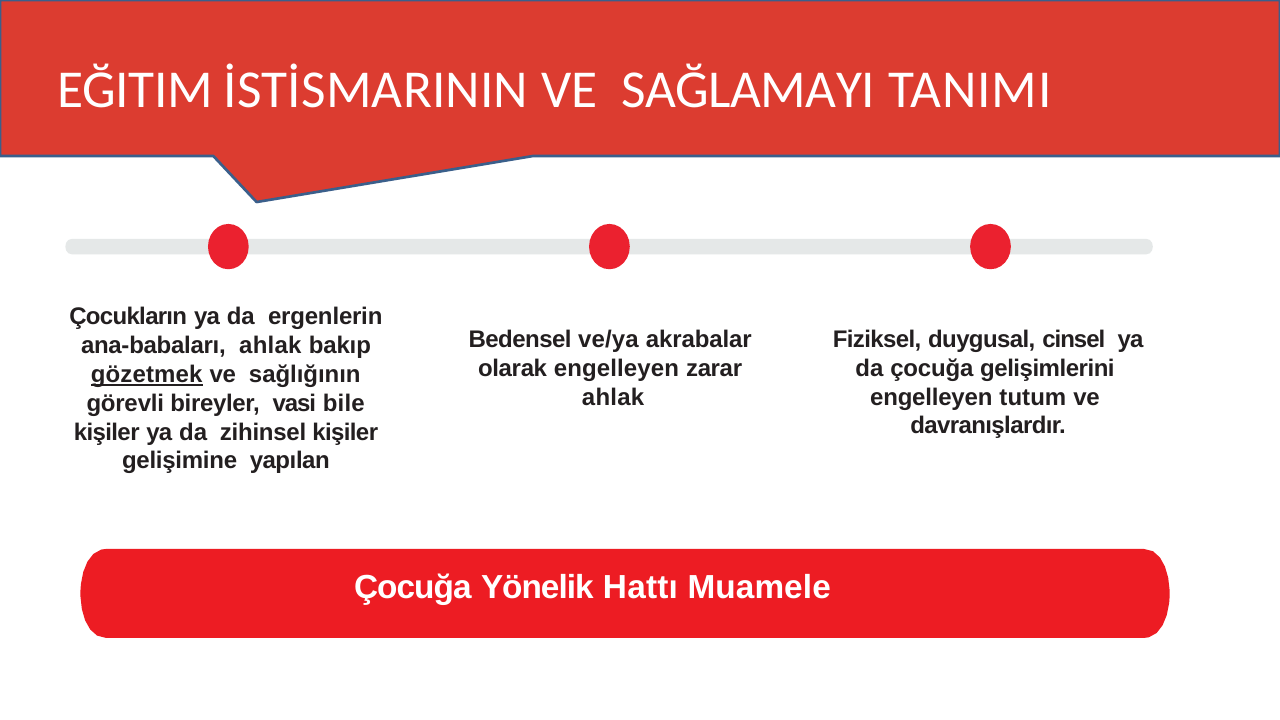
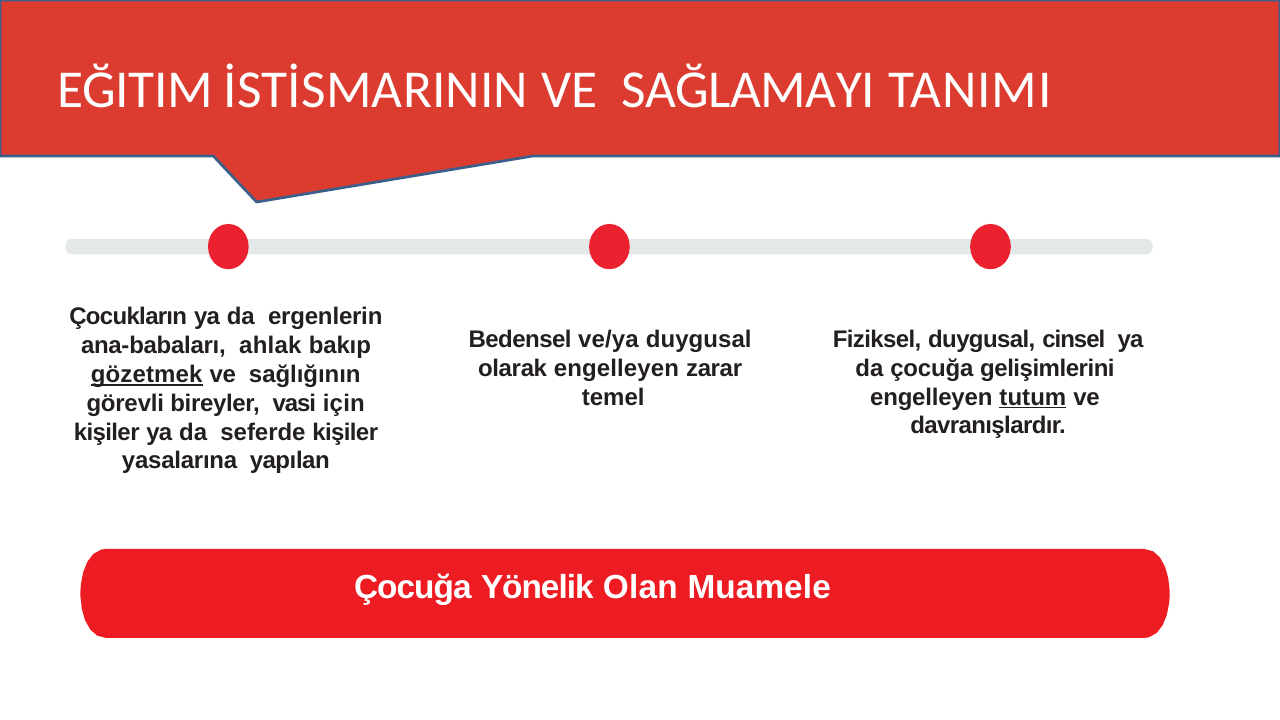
ve/ya akrabalar: akrabalar -> duygusal
ahlak at (613, 397): ahlak -> temel
tutum underline: none -> present
bile: bile -> için
zihinsel: zihinsel -> seferde
gelişimine: gelişimine -> yasalarına
Hattı: Hattı -> Olan
